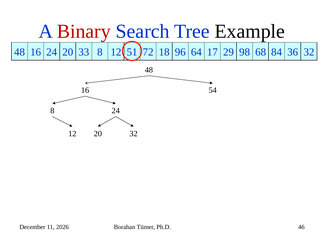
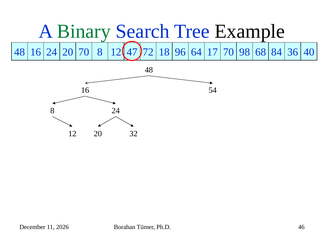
Binary colour: red -> green
20 33: 33 -> 70
51: 51 -> 47
17 29: 29 -> 70
36 32: 32 -> 40
